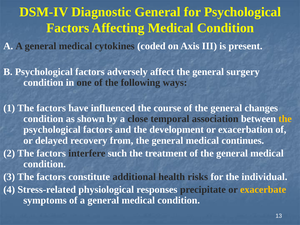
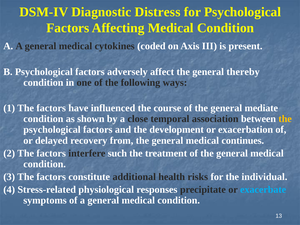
Diagnostic General: General -> Distress
surgery: surgery -> thereby
changes: changes -> mediate
exacerbate colour: yellow -> light blue
